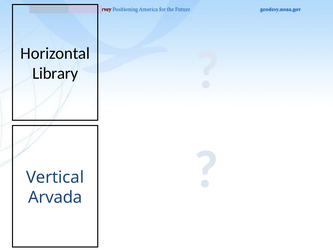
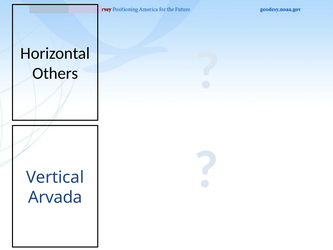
Library: Library -> Others
